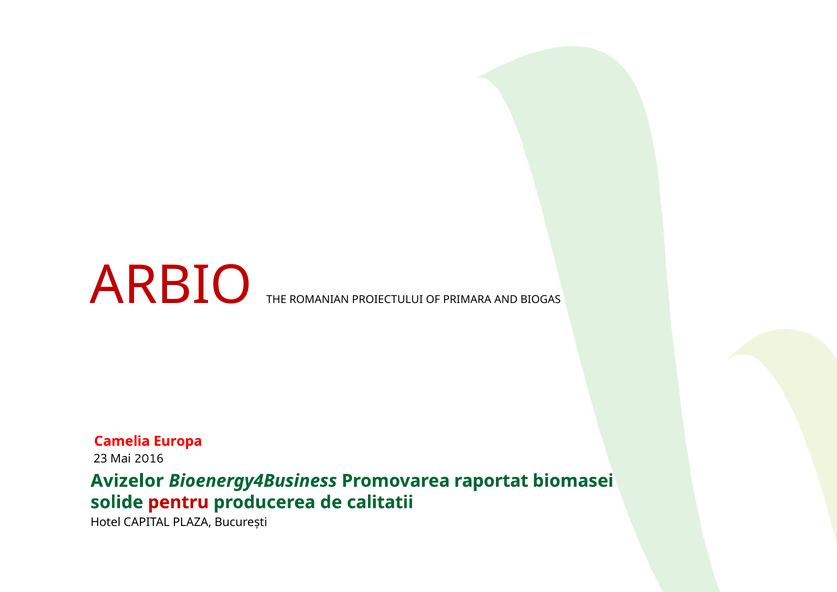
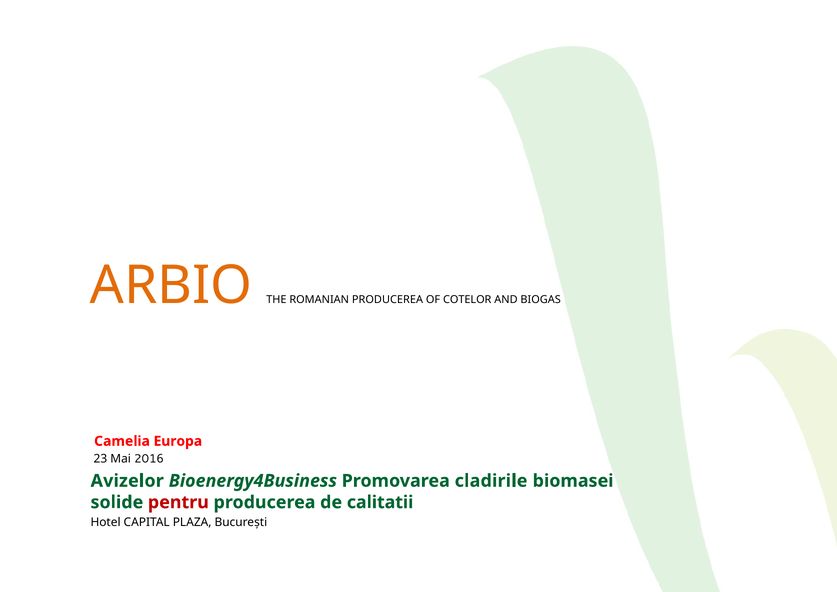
ARBIO colour: red -> orange
ROMANIAN PROIECTULUI: PROIECTULUI -> PRODUCEREA
PRIMARA: PRIMARA -> COTELOR
raportat: raportat -> cladirile
